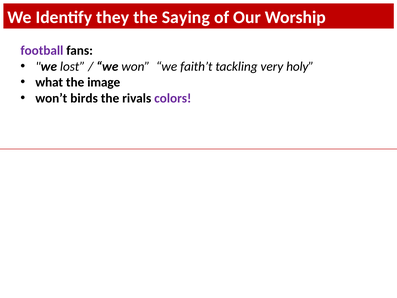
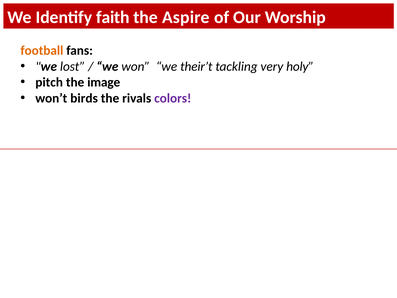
they: they -> faith
Saying: Saying -> Aspire
football colour: purple -> orange
faith’t: faith’t -> their’t
what: what -> pitch
